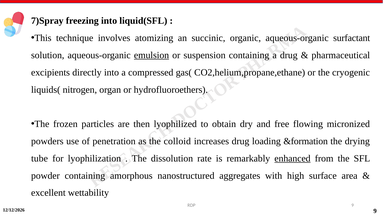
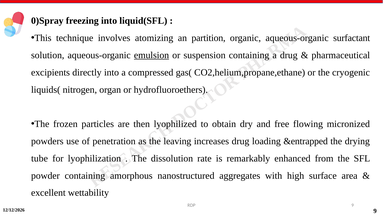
7)Spray: 7)Spray -> 0)Spray
succinic: succinic -> partition
colloid: colloid -> leaving
&formation: &formation -> &entrapped
enhanced underline: present -> none
